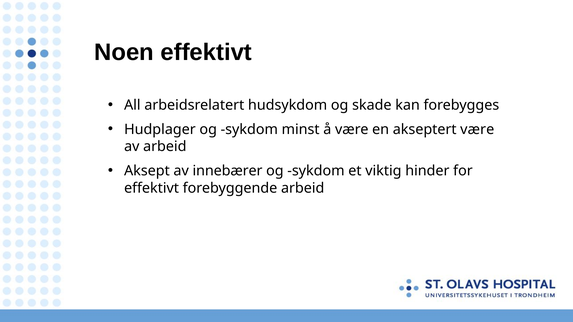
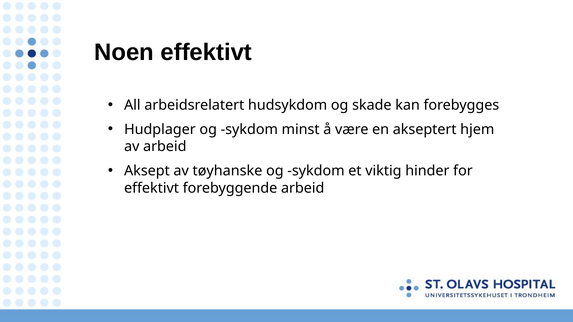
akseptert være: være -> hjem
innebærer: innebærer -> tøyhanske
